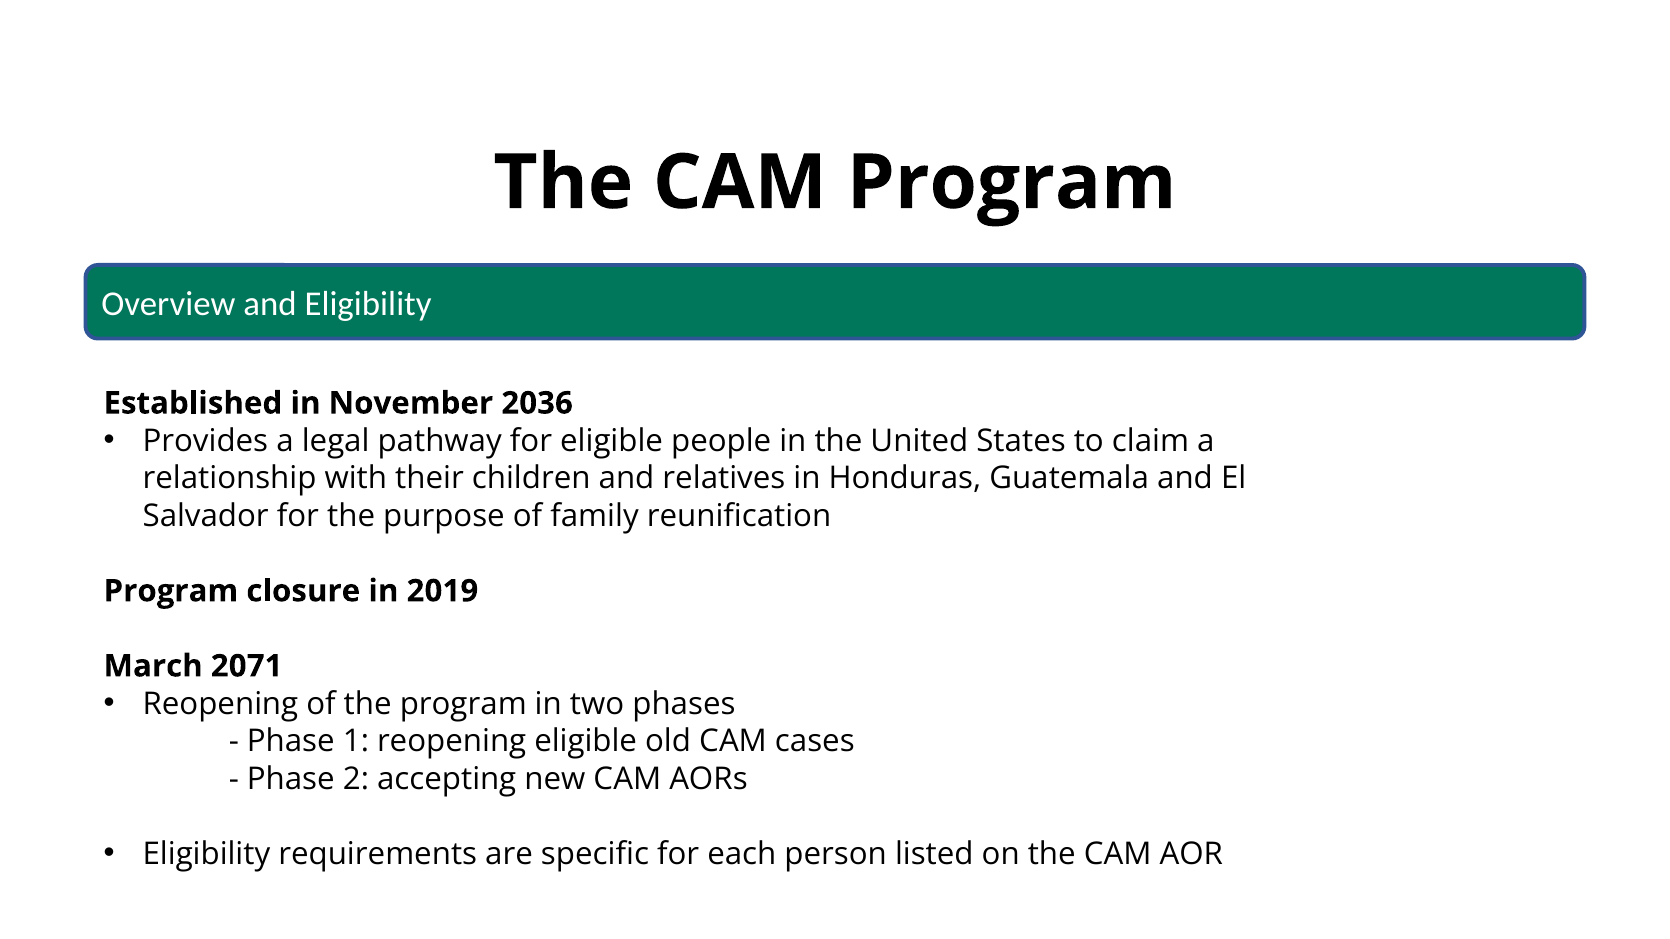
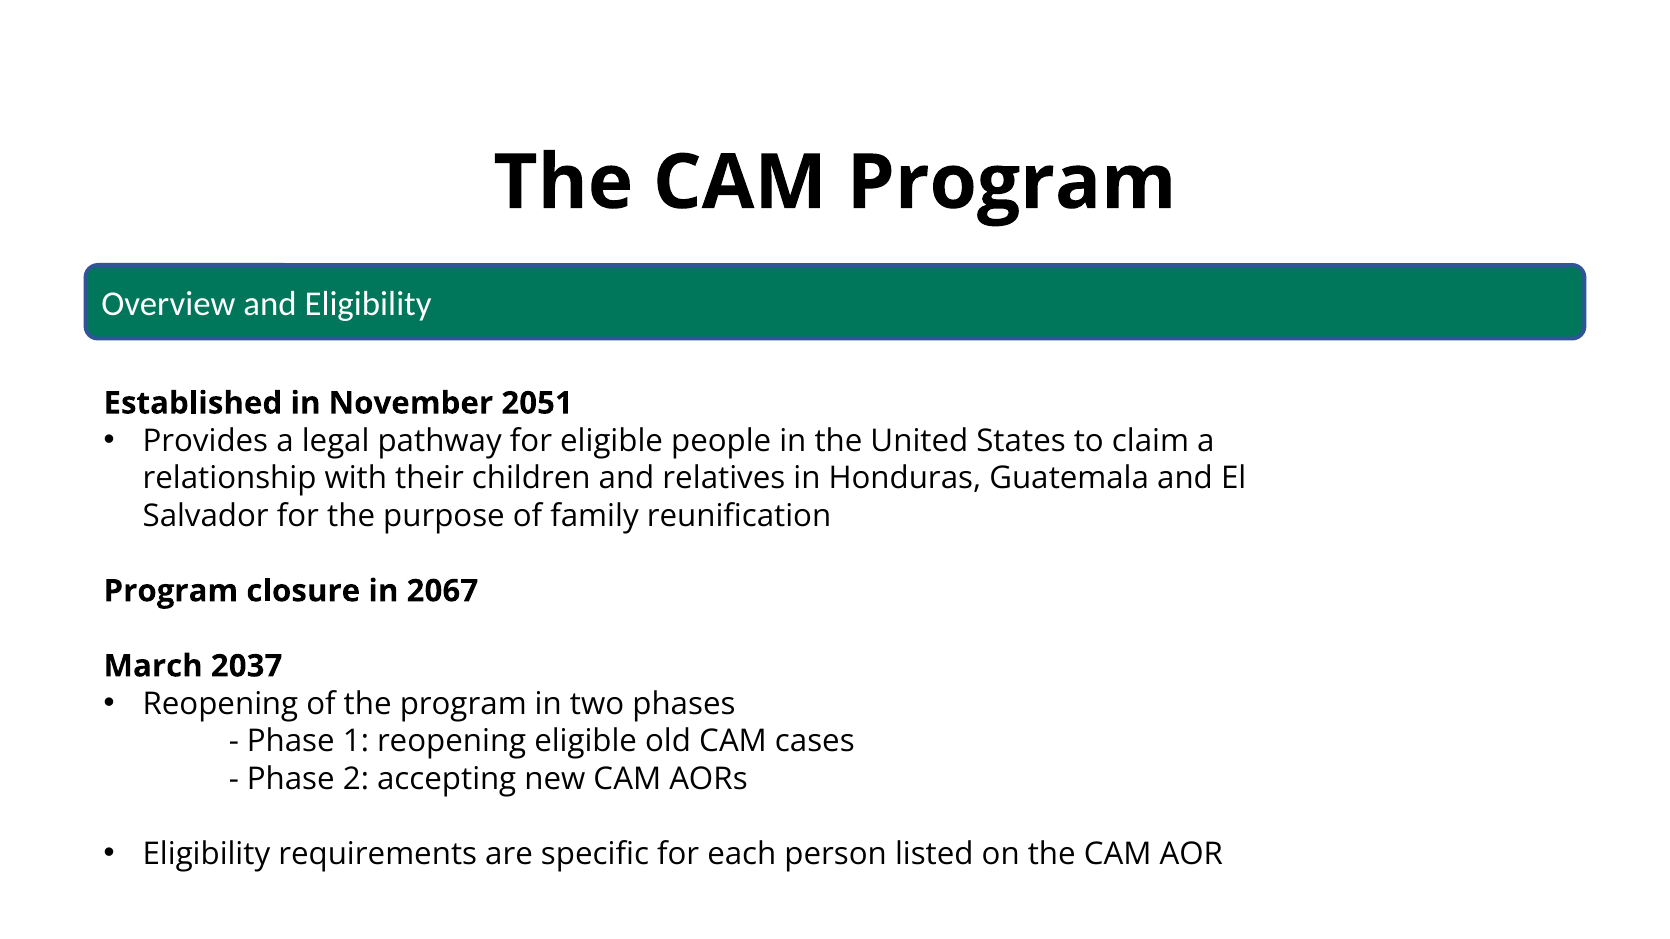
2036: 2036 -> 2051
2019: 2019 -> 2067
2071: 2071 -> 2037
